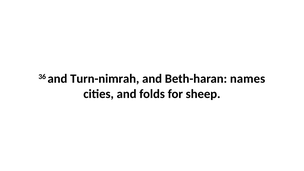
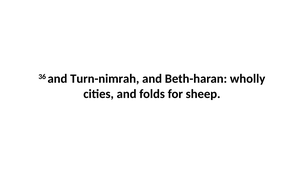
names: names -> wholly
